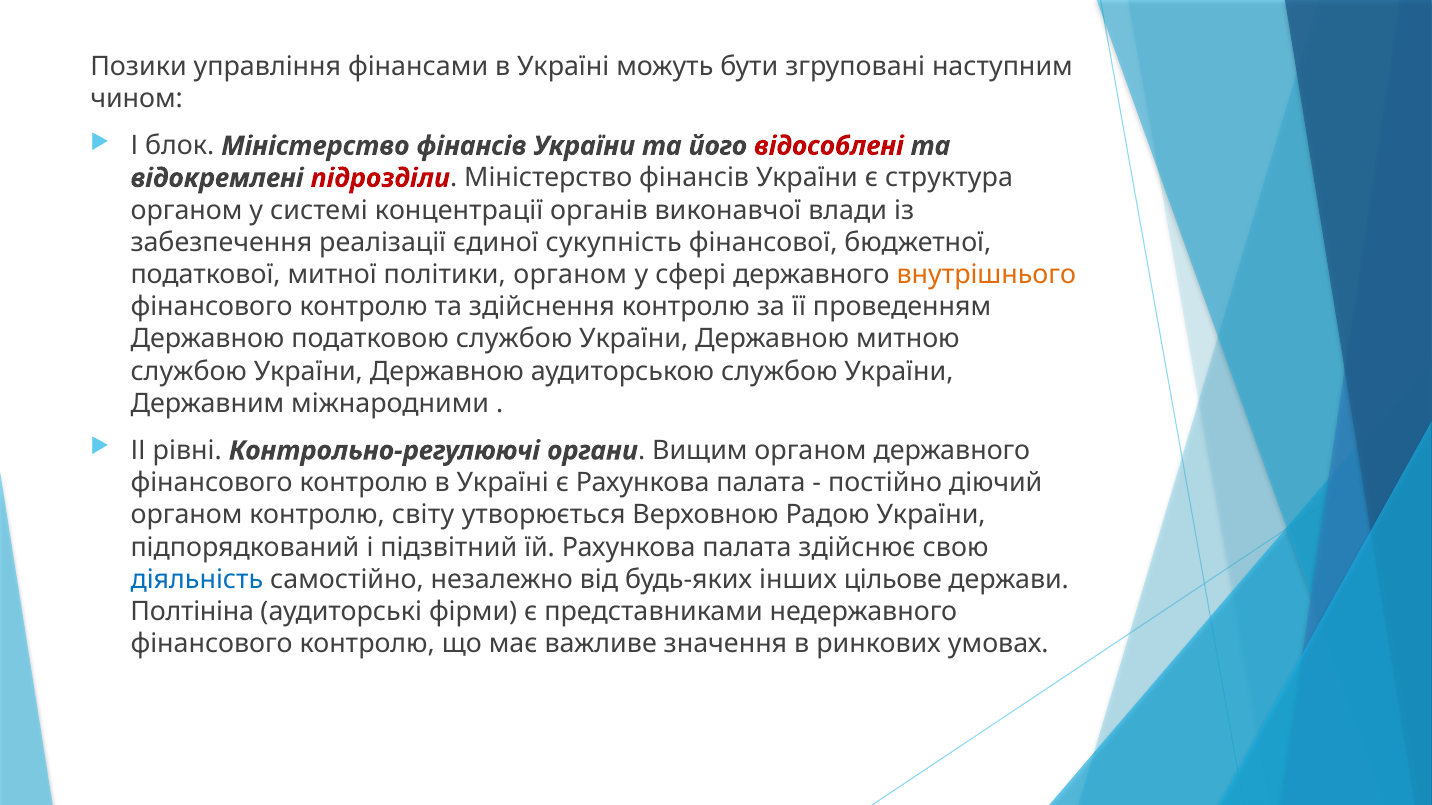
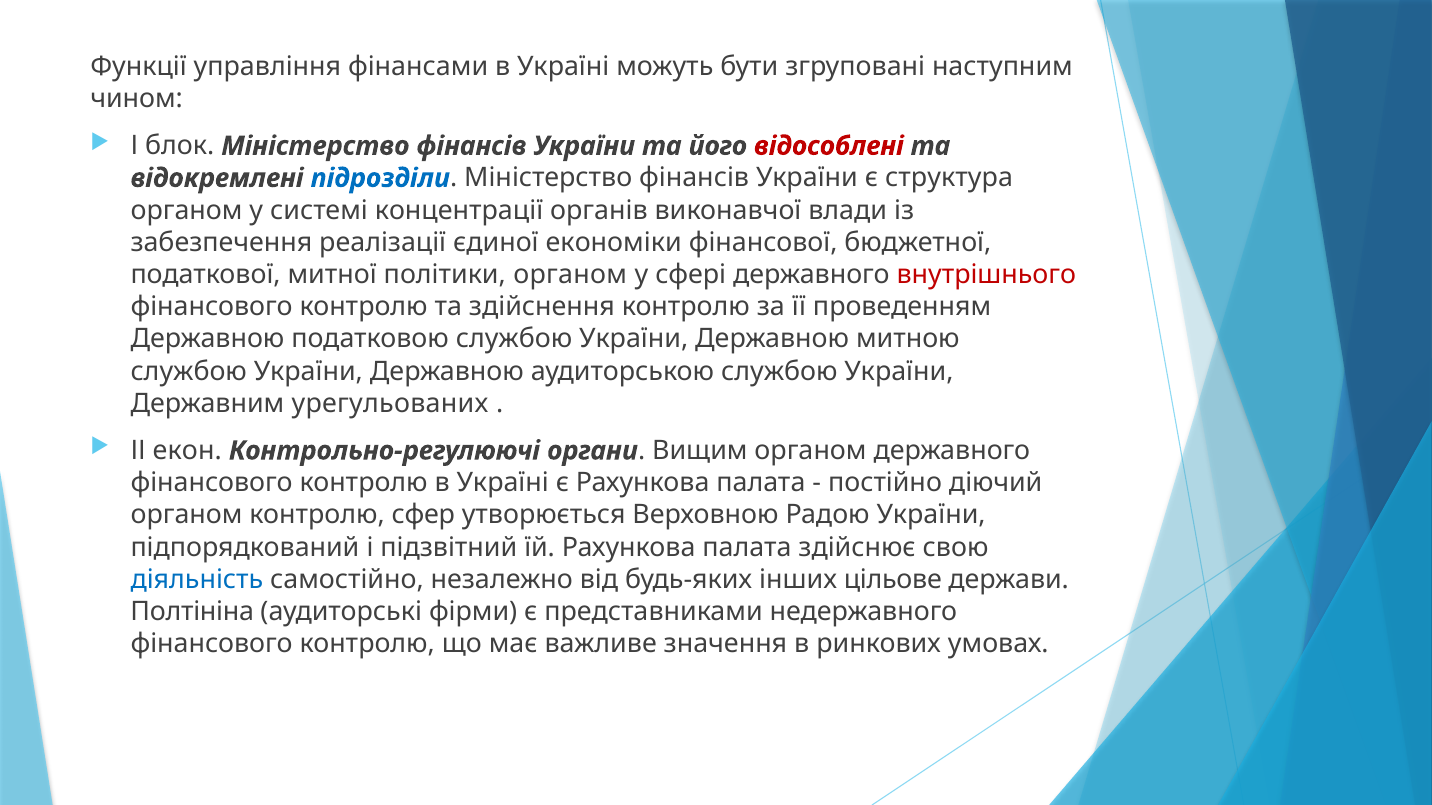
Позики: Позики -> Функції
підрозділи colour: red -> blue
сукупність: сукупність -> економіки
внутрішнього colour: orange -> red
міжнародними: міжнародними -> урегульованих
рівні: рівні -> екон
світу: світу -> сфер
